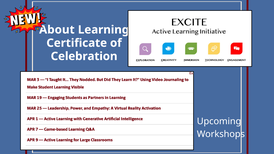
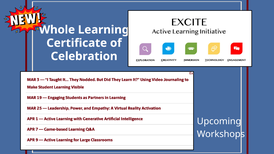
About: About -> Whole
